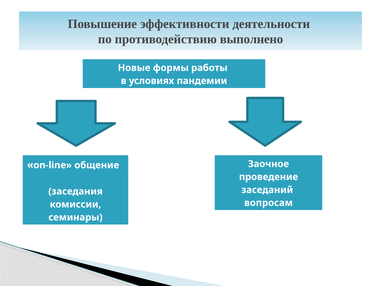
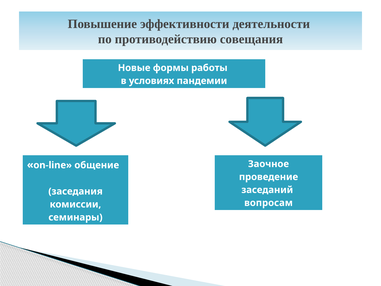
выполнено: выполнено -> совещания
